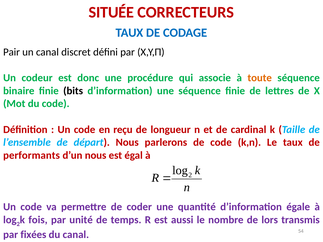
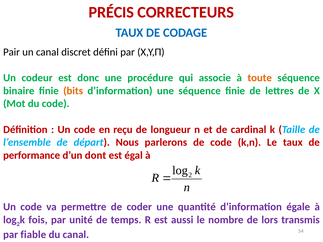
SITUÉE: SITUÉE -> PRÉCIS
bits colour: black -> orange
performants: performants -> performance
d’un nous: nous -> dont
fixées: fixées -> fiable
